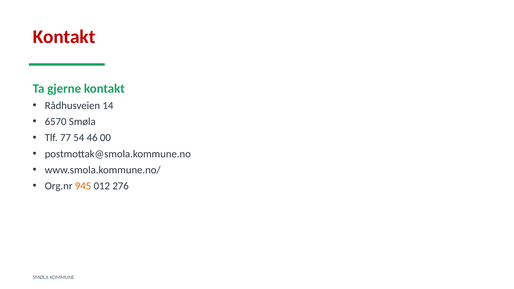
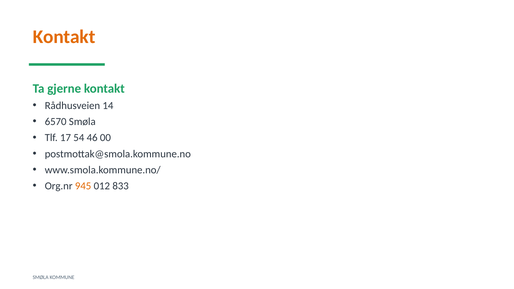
Kontakt at (64, 37) colour: red -> orange
77: 77 -> 17
276: 276 -> 833
